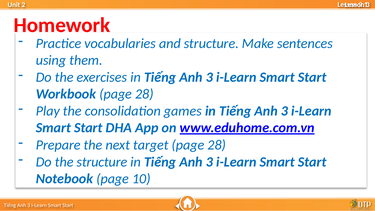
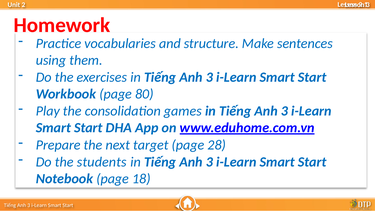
Workbook page 28: 28 -> 80
the structure: structure -> students
10: 10 -> 18
